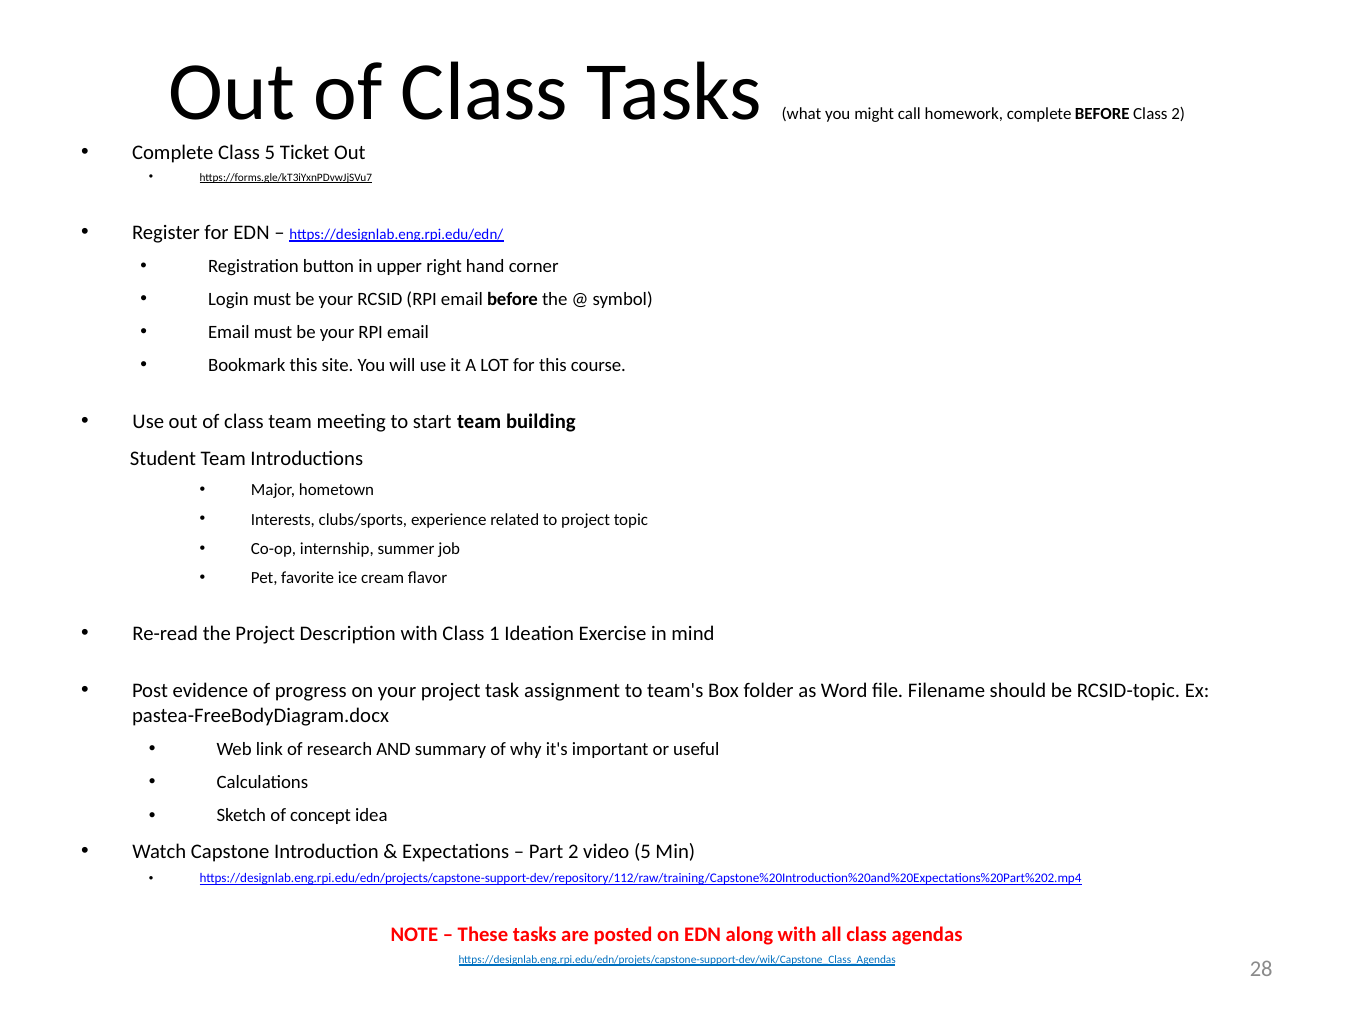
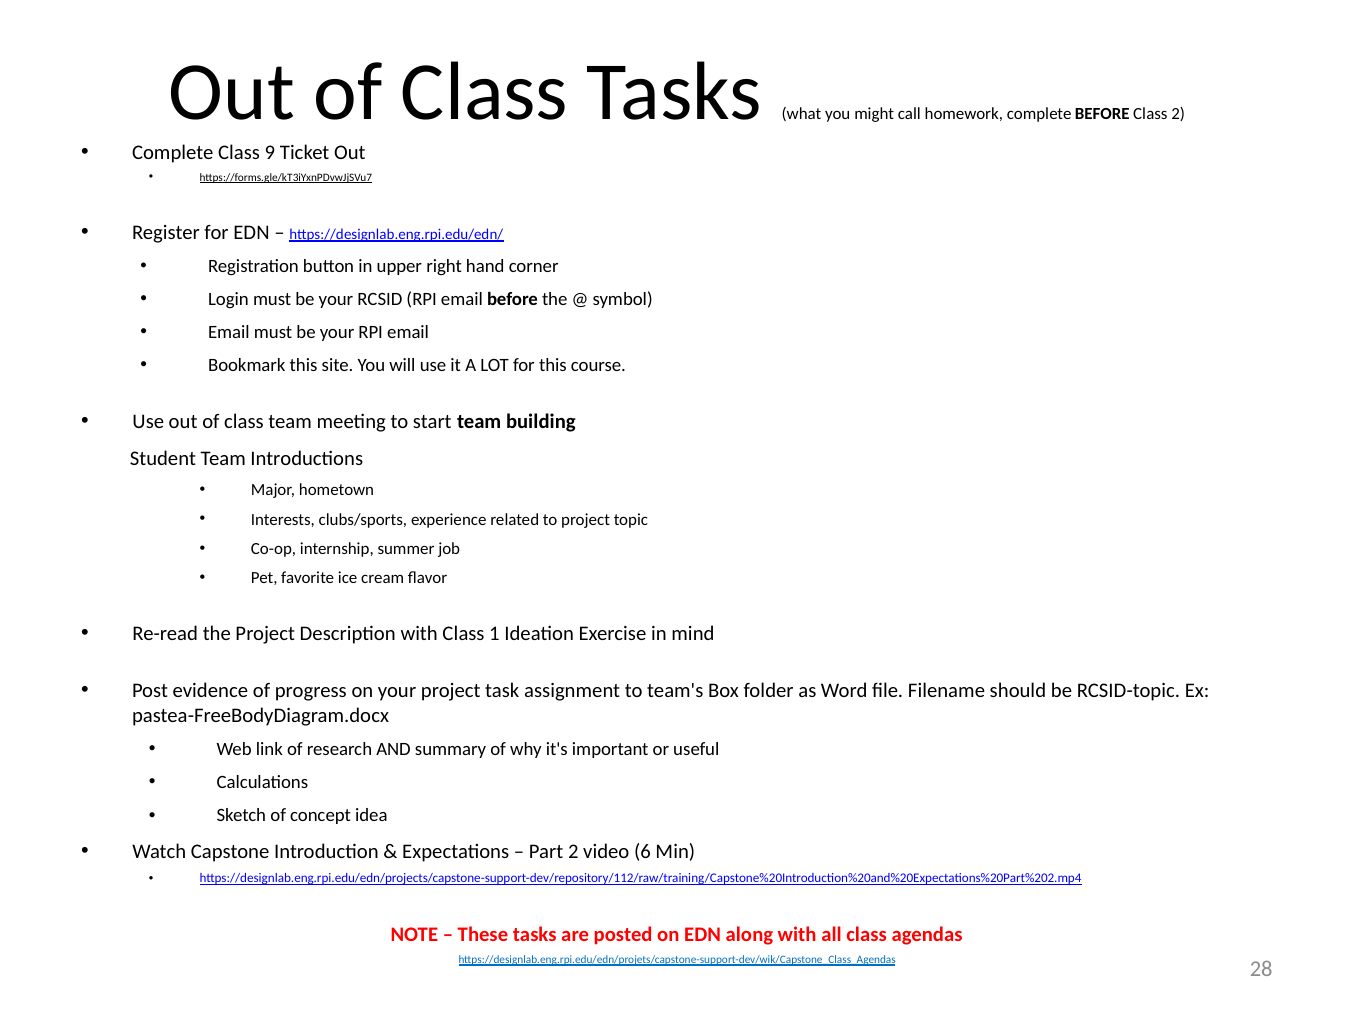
Class 5: 5 -> 9
video 5: 5 -> 6
